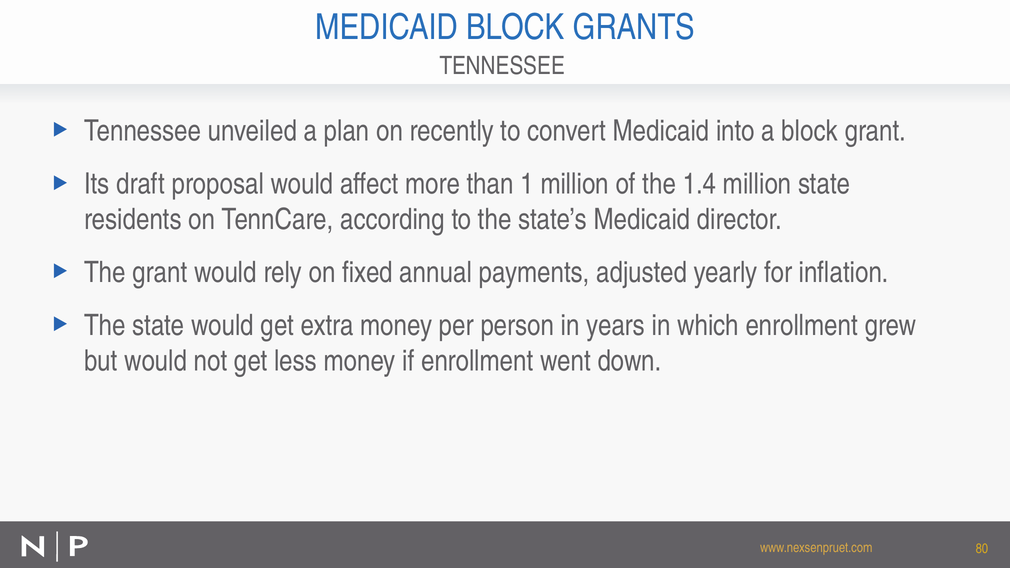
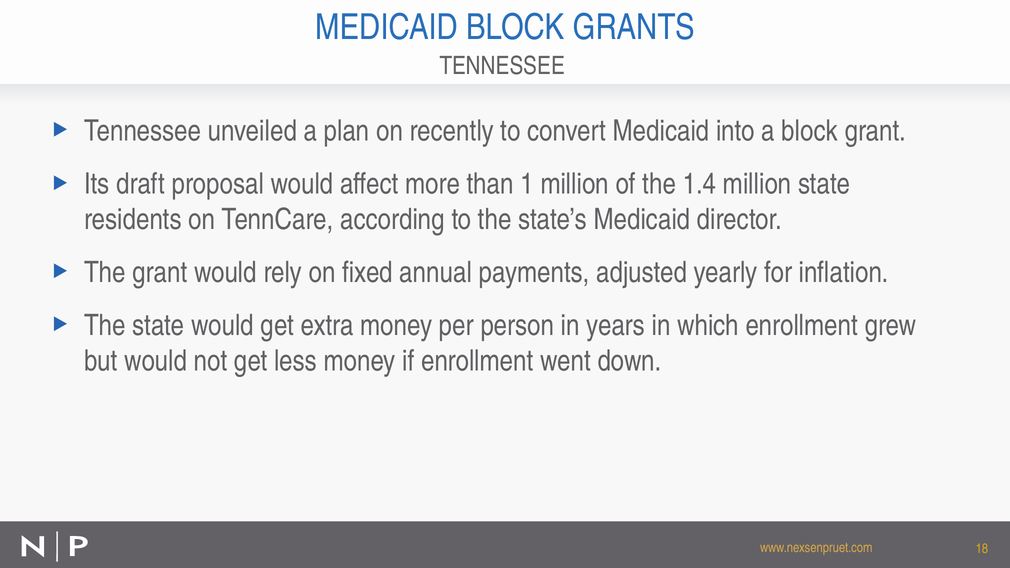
80: 80 -> 18
